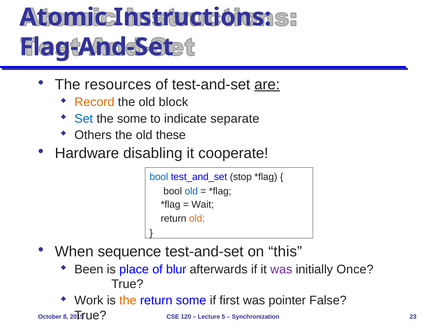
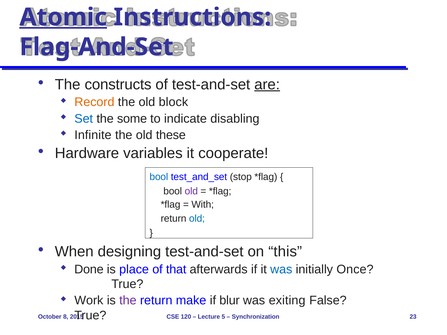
Atomic underline: none -> present
resources: resources -> constructs
separate: separate -> disabling
Others: Others -> Infinite
disabling: disabling -> variables
old at (191, 191) colour: blue -> purple
Wait: Wait -> With
old at (197, 219) colour: orange -> blue
sequence: sequence -> designing
Been: Been -> Done
blur: blur -> that
was at (281, 270) colour: purple -> blue
the at (128, 301) colour: orange -> purple
return some: some -> make
first: first -> blur
pointer: pointer -> exiting
